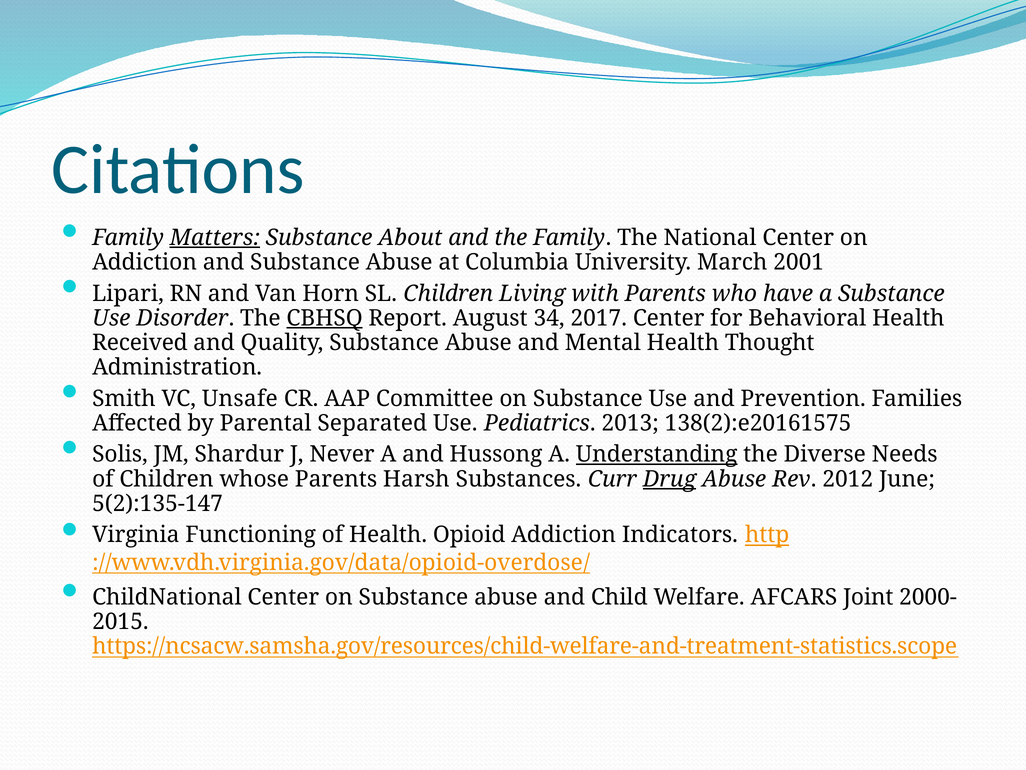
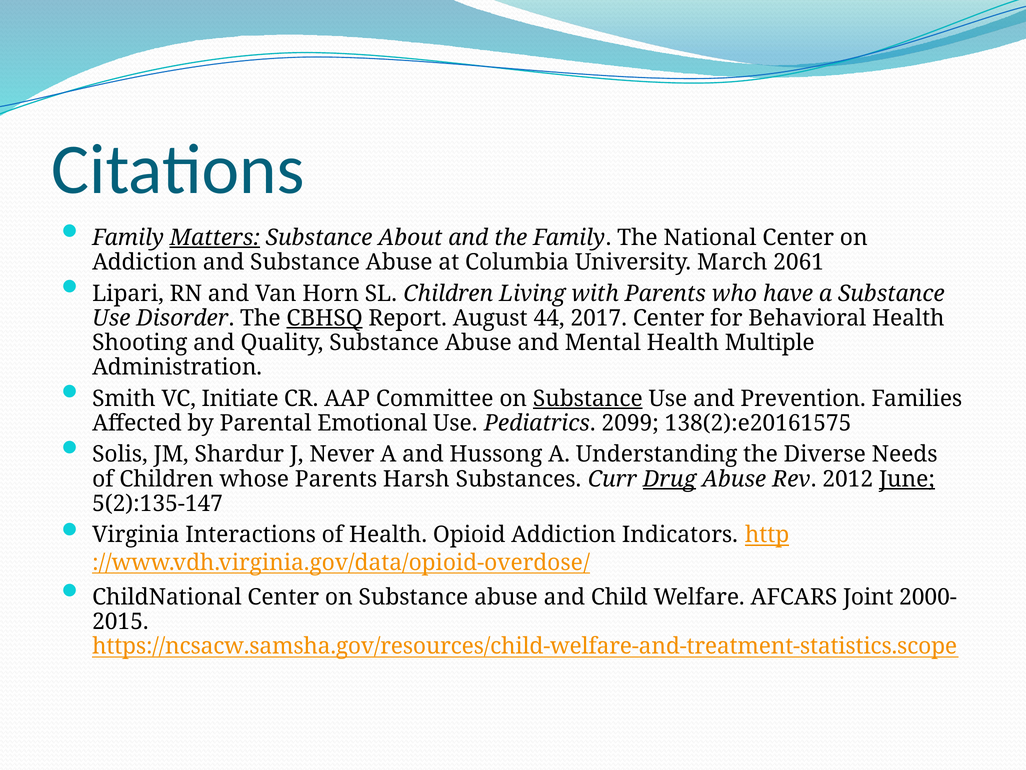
2001: 2001 -> 2061
34: 34 -> 44
Received: Received -> Shooting
Thought: Thought -> Multiple
Unsafe: Unsafe -> Initiate
Substance at (588, 398) underline: none -> present
Separated: Separated -> Emotional
2013: 2013 -> 2099
Understanding underline: present -> none
June underline: none -> present
Functioning: Functioning -> Interactions
